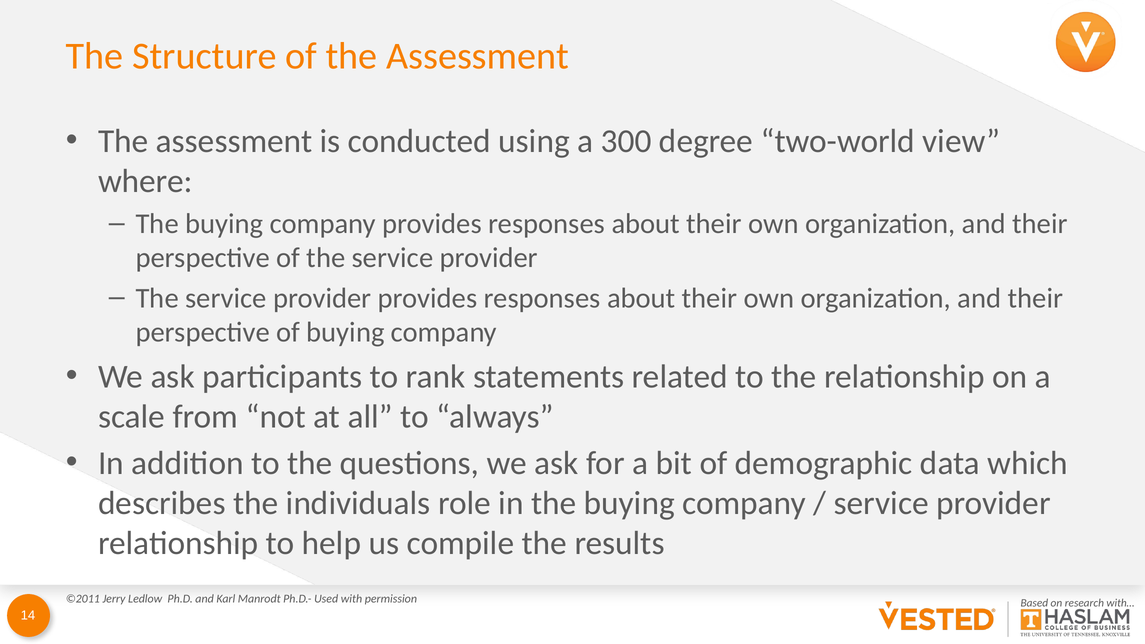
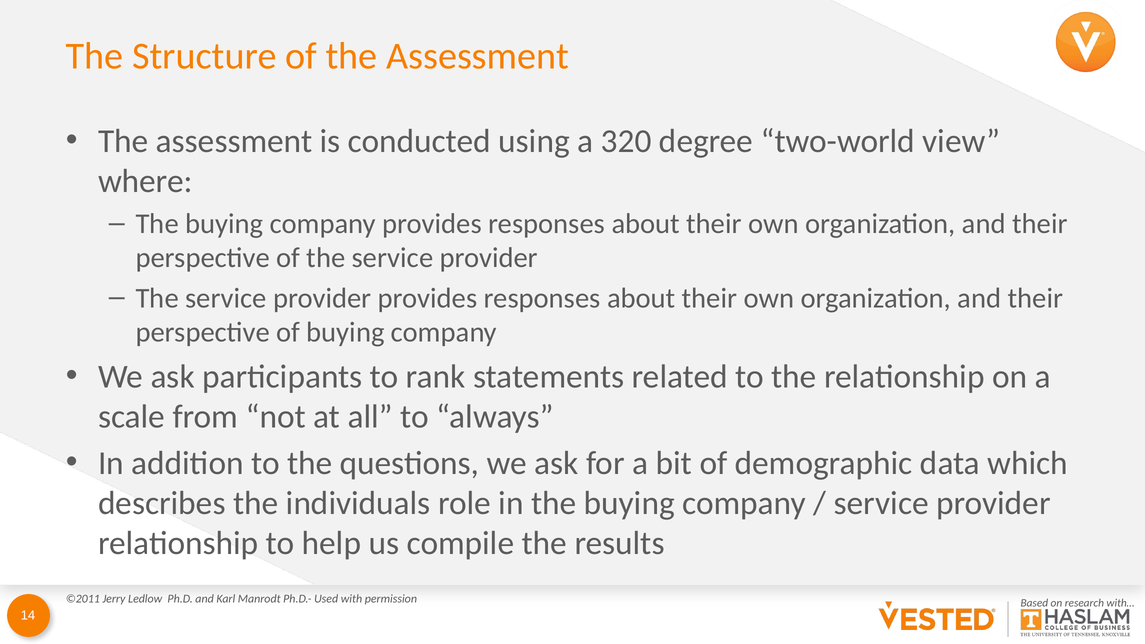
300: 300 -> 320
